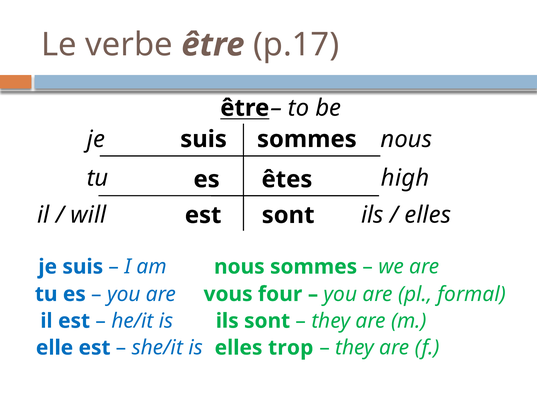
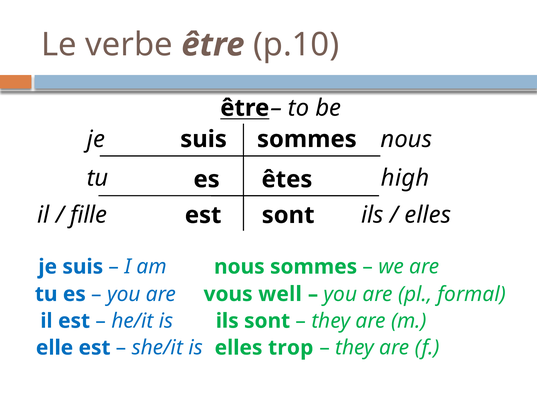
p.17: p.17 -> p.10
will: will -> fille
four: four -> well
